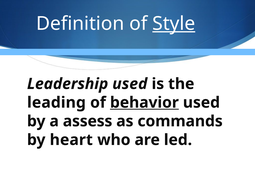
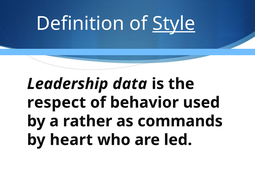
Leadership used: used -> data
leading: leading -> respect
behavior underline: present -> none
assess: assess -> rather
